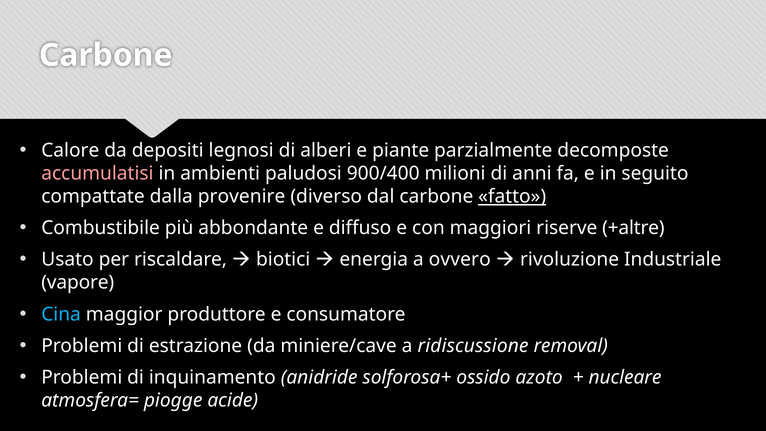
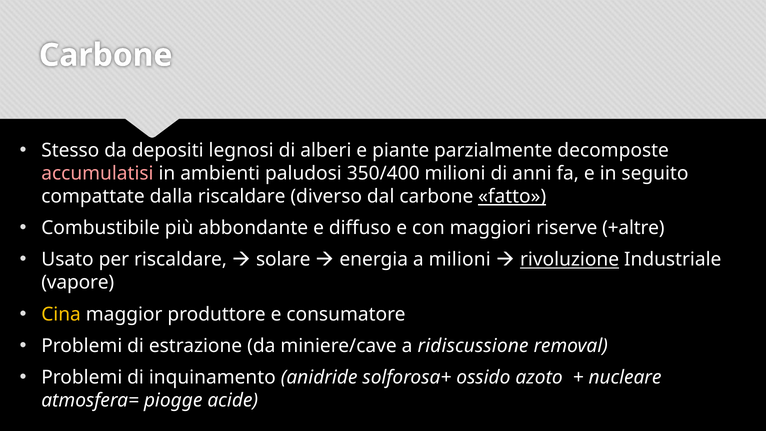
Calore: Calore -> Stesso
900/400: 900/400 -> 350/400
dalla provenire: provenire -> riscaldare
biotici: biotici -> solare
a ovvero: ovvero -> milioni
rivoluzione underline: none -> present
Cina colour: light blue -> yellow
